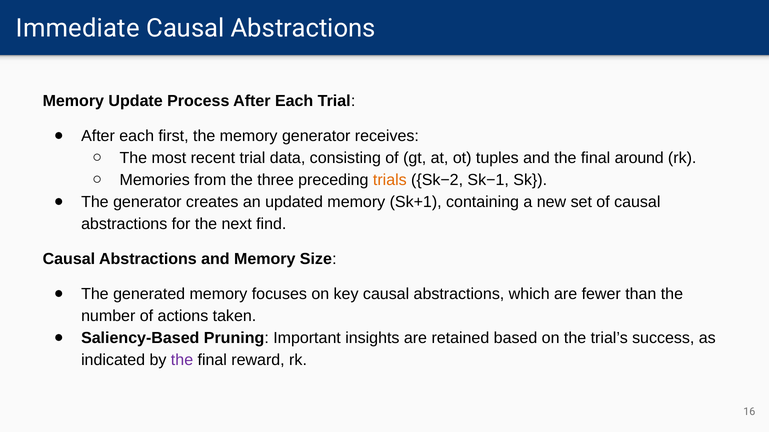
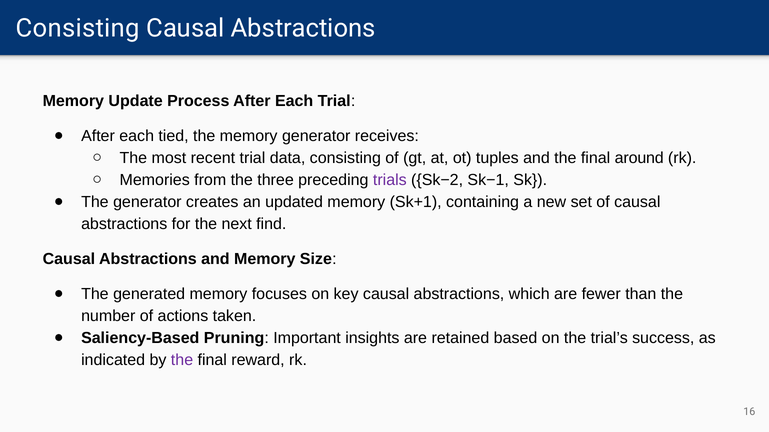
Immediate at (78, 28): Immediate -> Consisting
first: first -> tied
trials colour: orange -> purple
